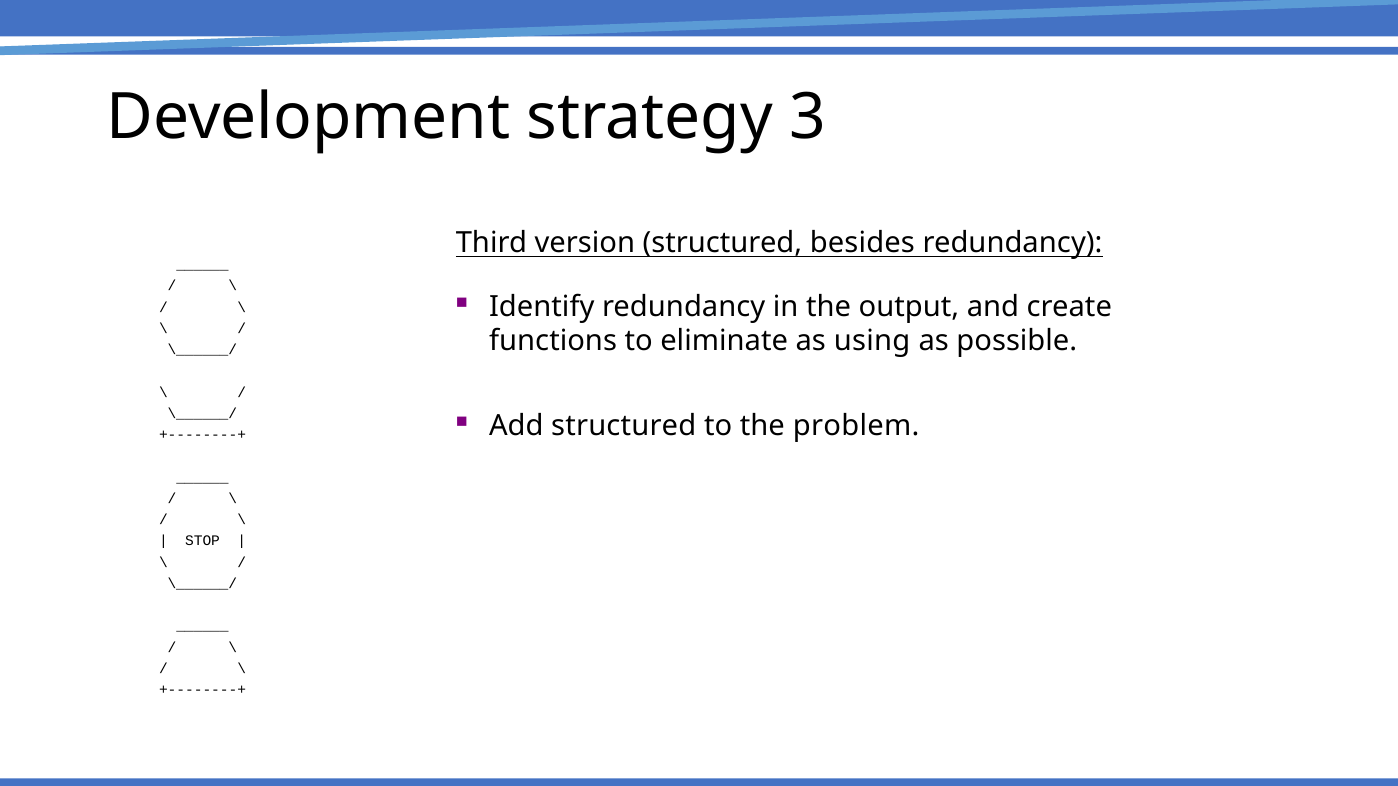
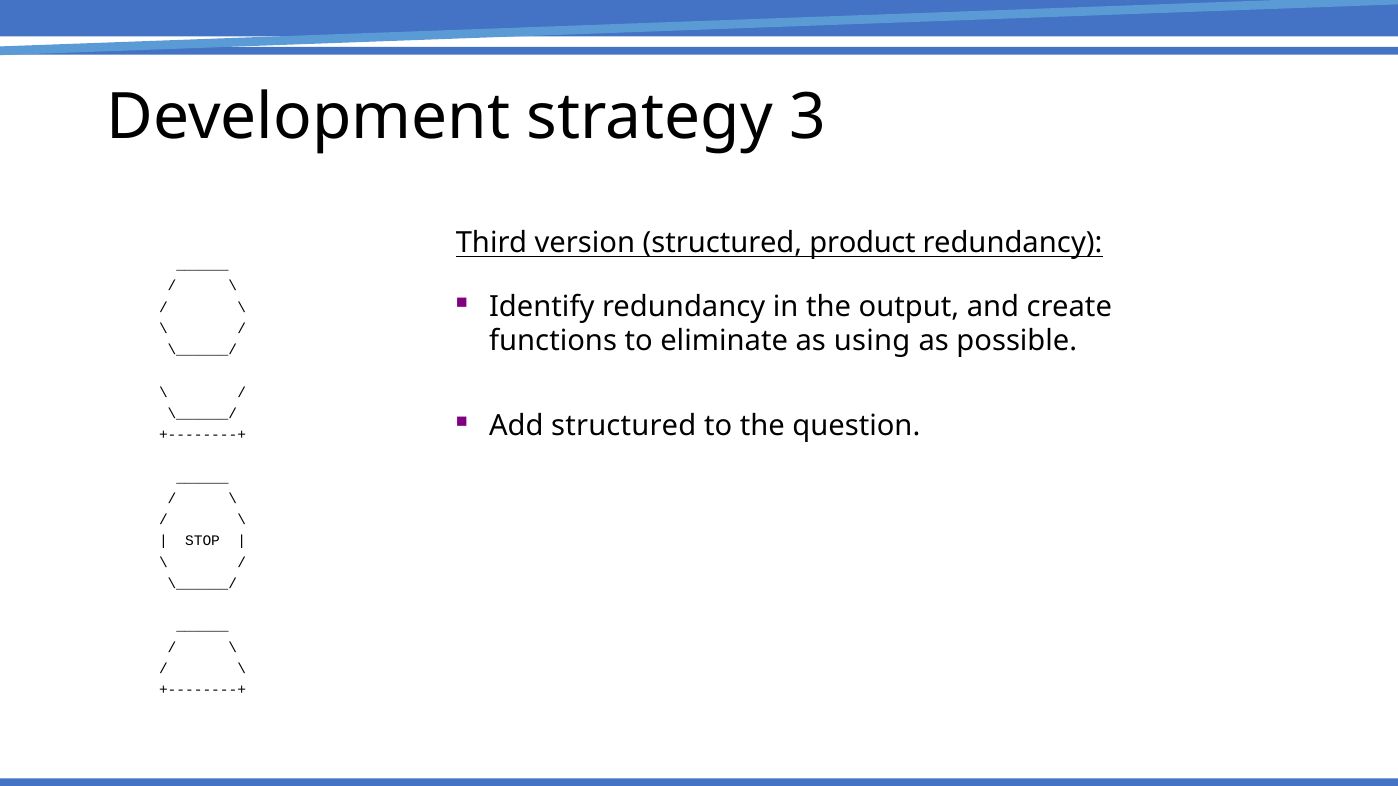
besides: besides -> product
problem: problem -> question
